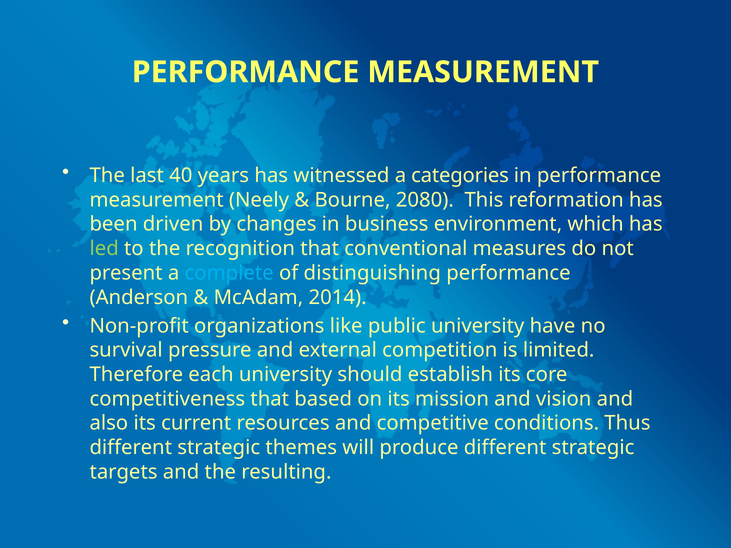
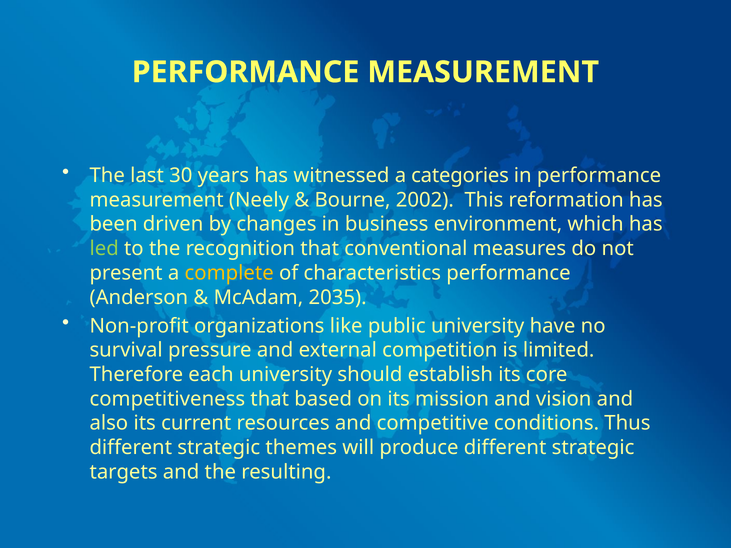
40: 40 -> 30
2080: 2080 -> 2002
complete colour: light blue -> yellow
distinguishing: distinguishing -> characteristics
2014: 2014 -> 2035
